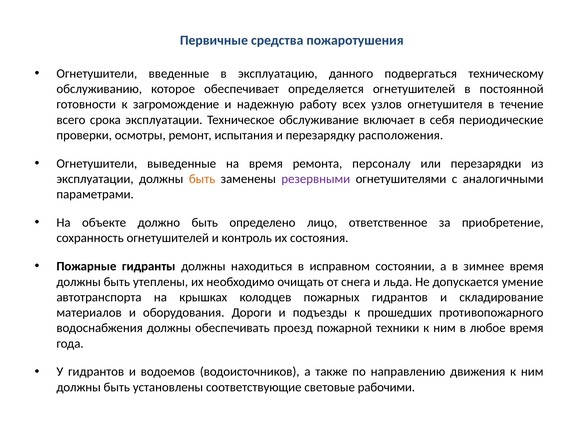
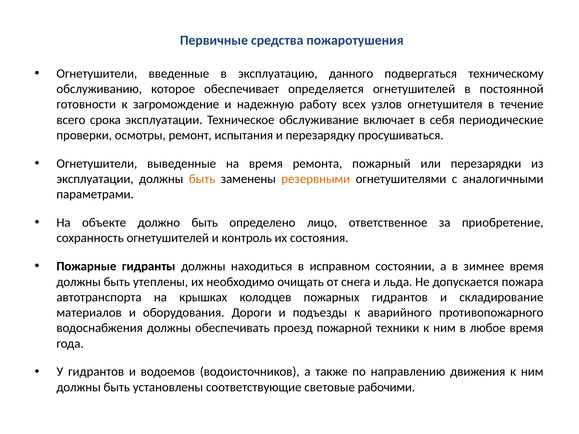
расположения: расположения -> просушиваться
персоналу: персоналу -> пожарный
резервными colour: purple -> orange
умение: умение -> пожара
прошедших: прошедших -> аварийного
